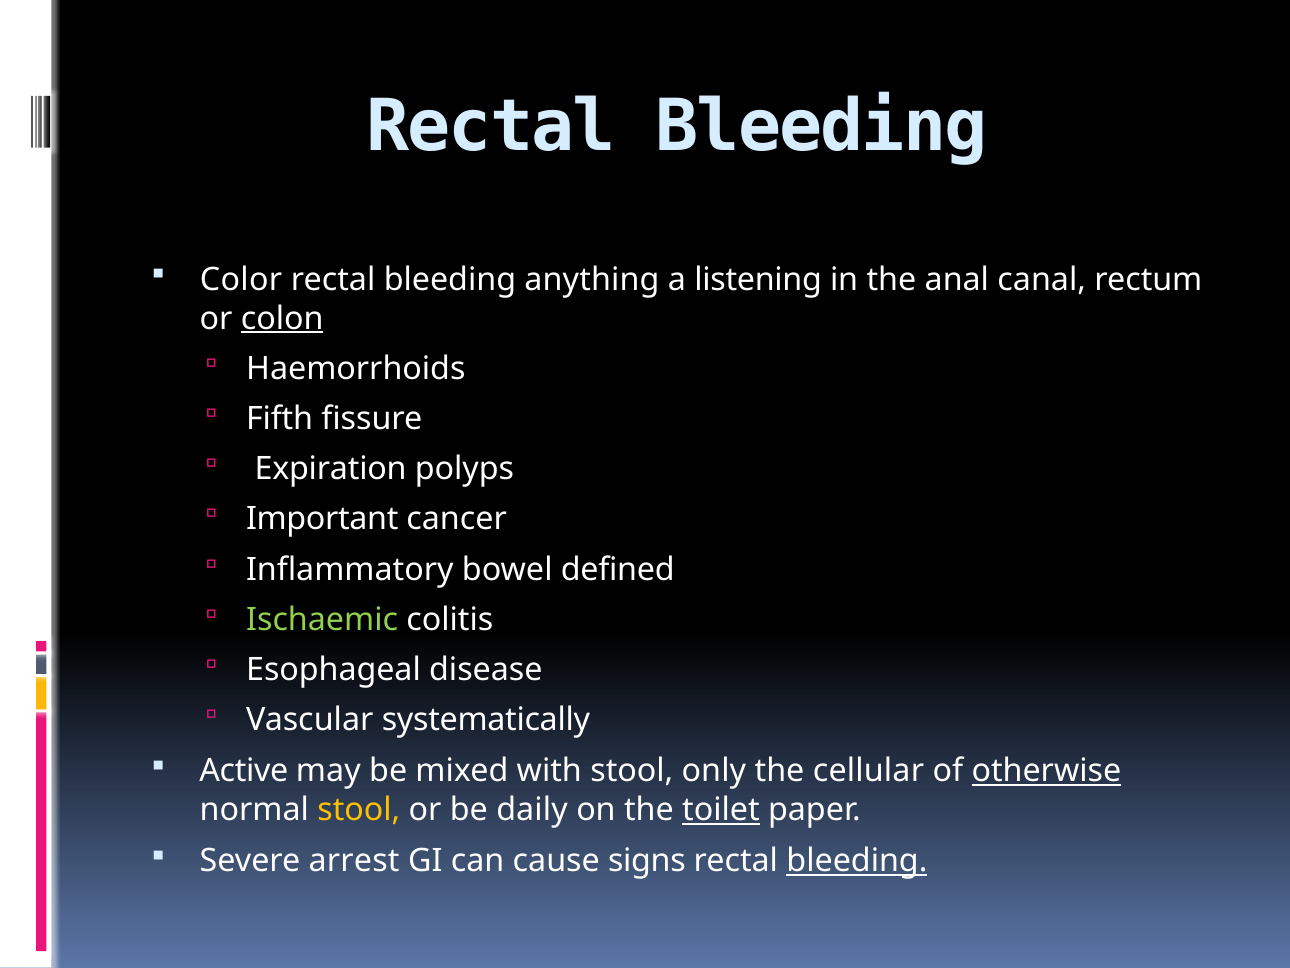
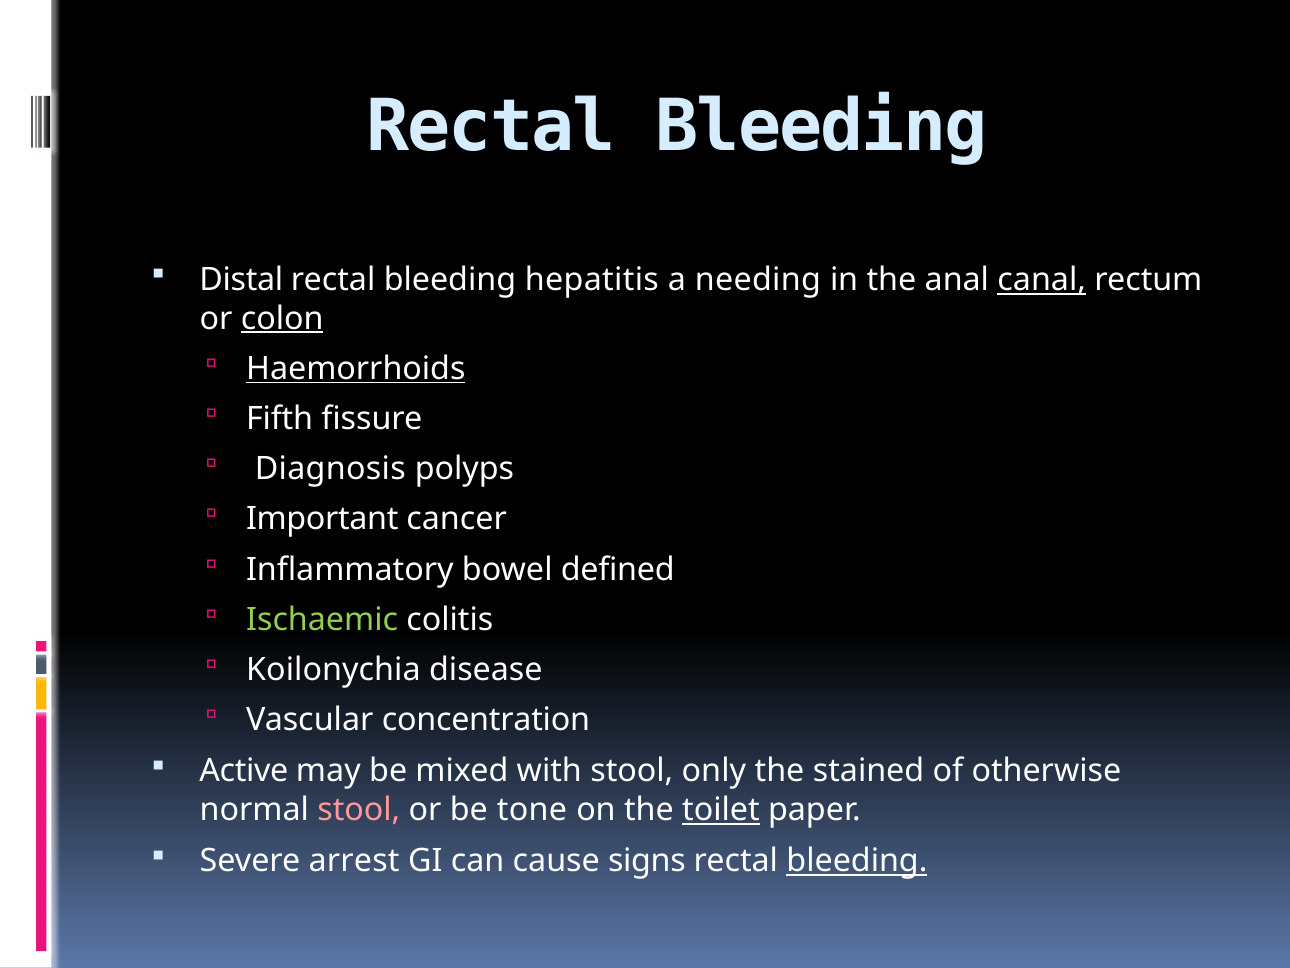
Color: Color -> Distal
anything: anything -> hepatitis
listening: listening -> needing
canal underline: none -> present
Haemorrhoids underline: none -> present
Expiration: Expiration -> Diagnosis
Esophageal: Esophageal -> Koilonychia
systematically: systematically -> concentration
cellular: cellular -> stained
otherwise underline: present -> none
stool at (359, 810) colour: yellow -> pink
daily: daily -> tone
